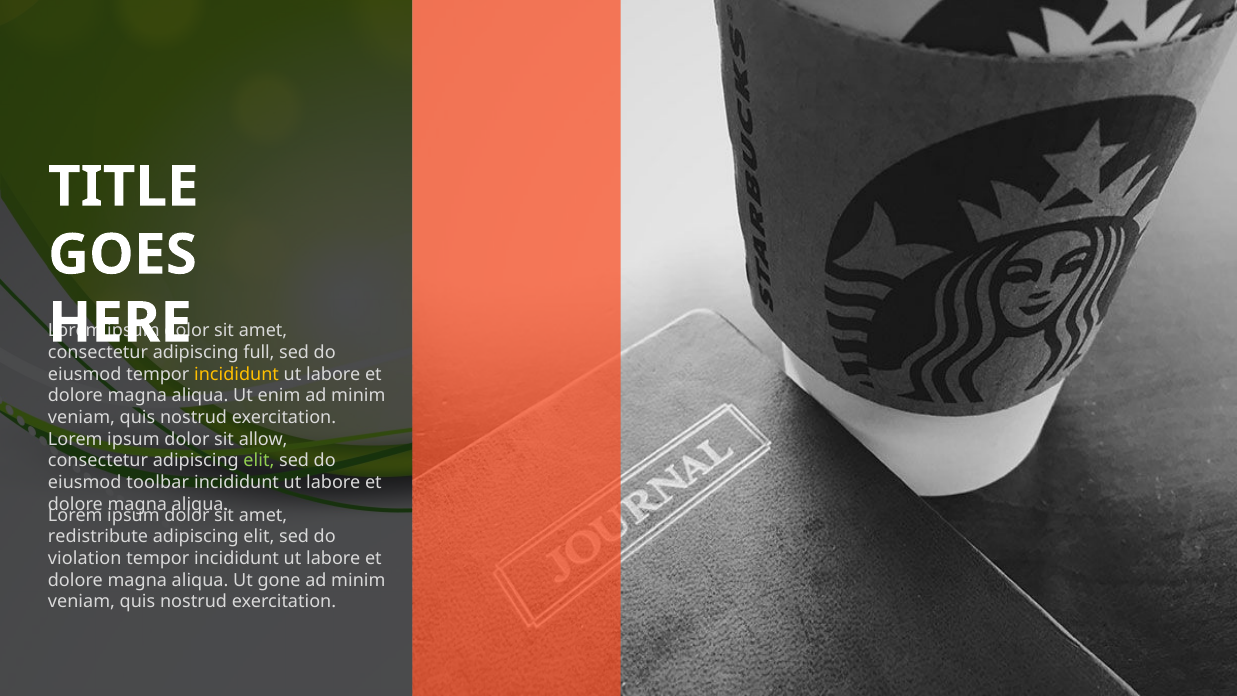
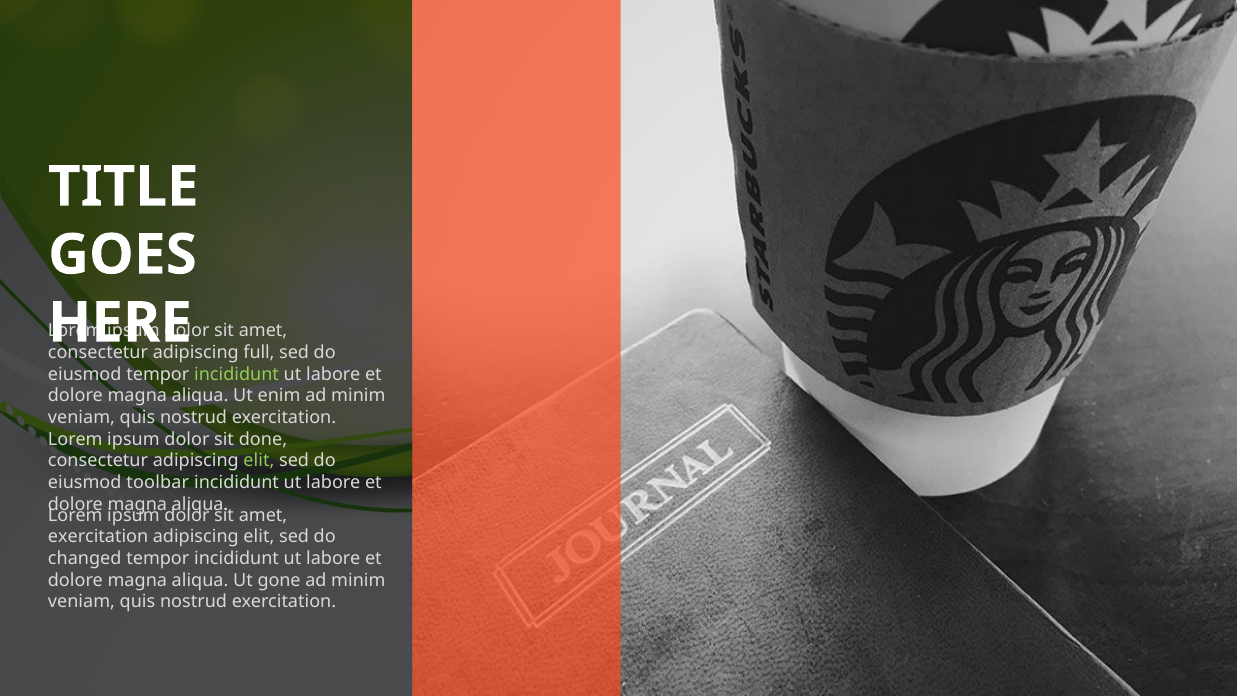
incididunt at (237, 374) colour: yellow -> light green
allow: allow -> done
redistribute at (98, 537): redistribute -> exercitation
violation: violation -> changed
